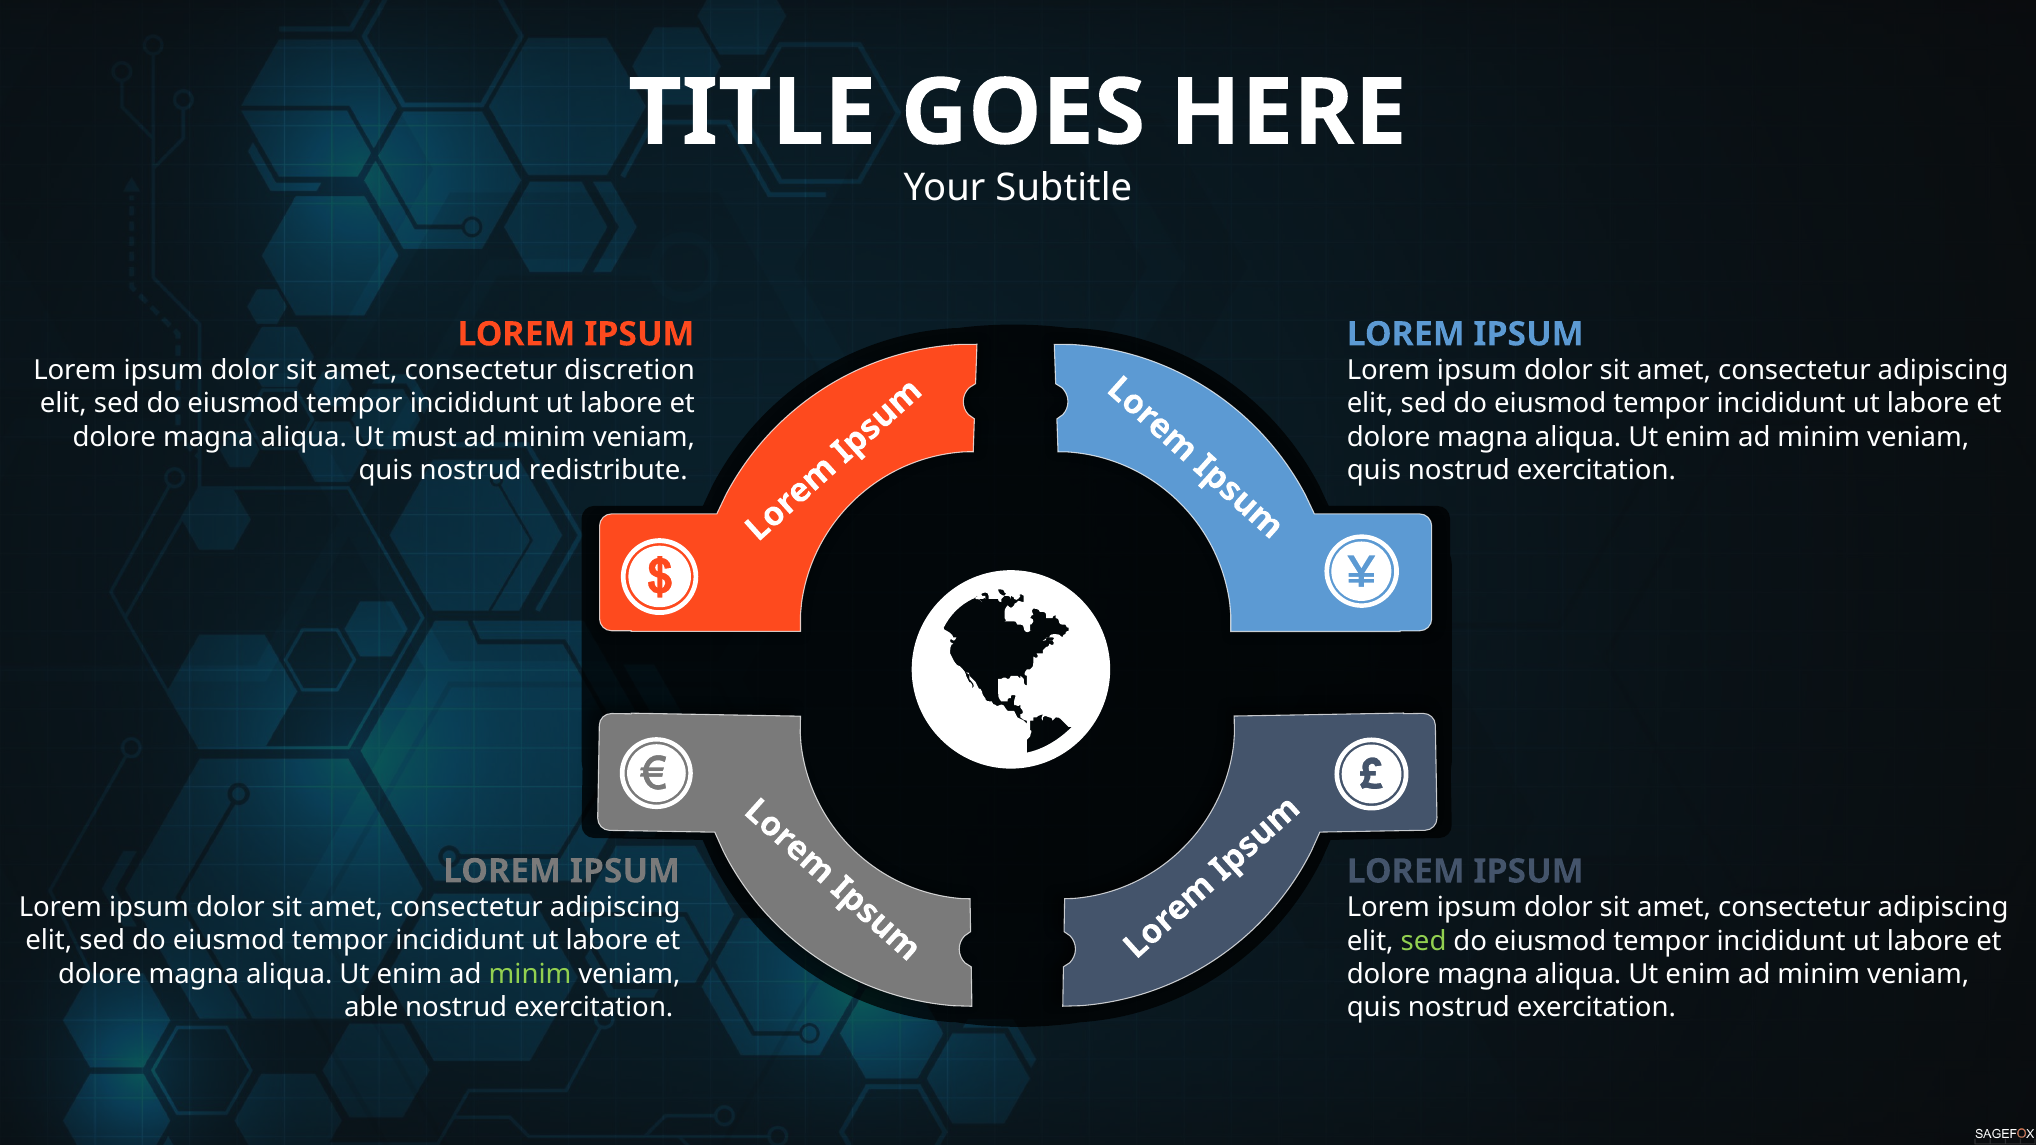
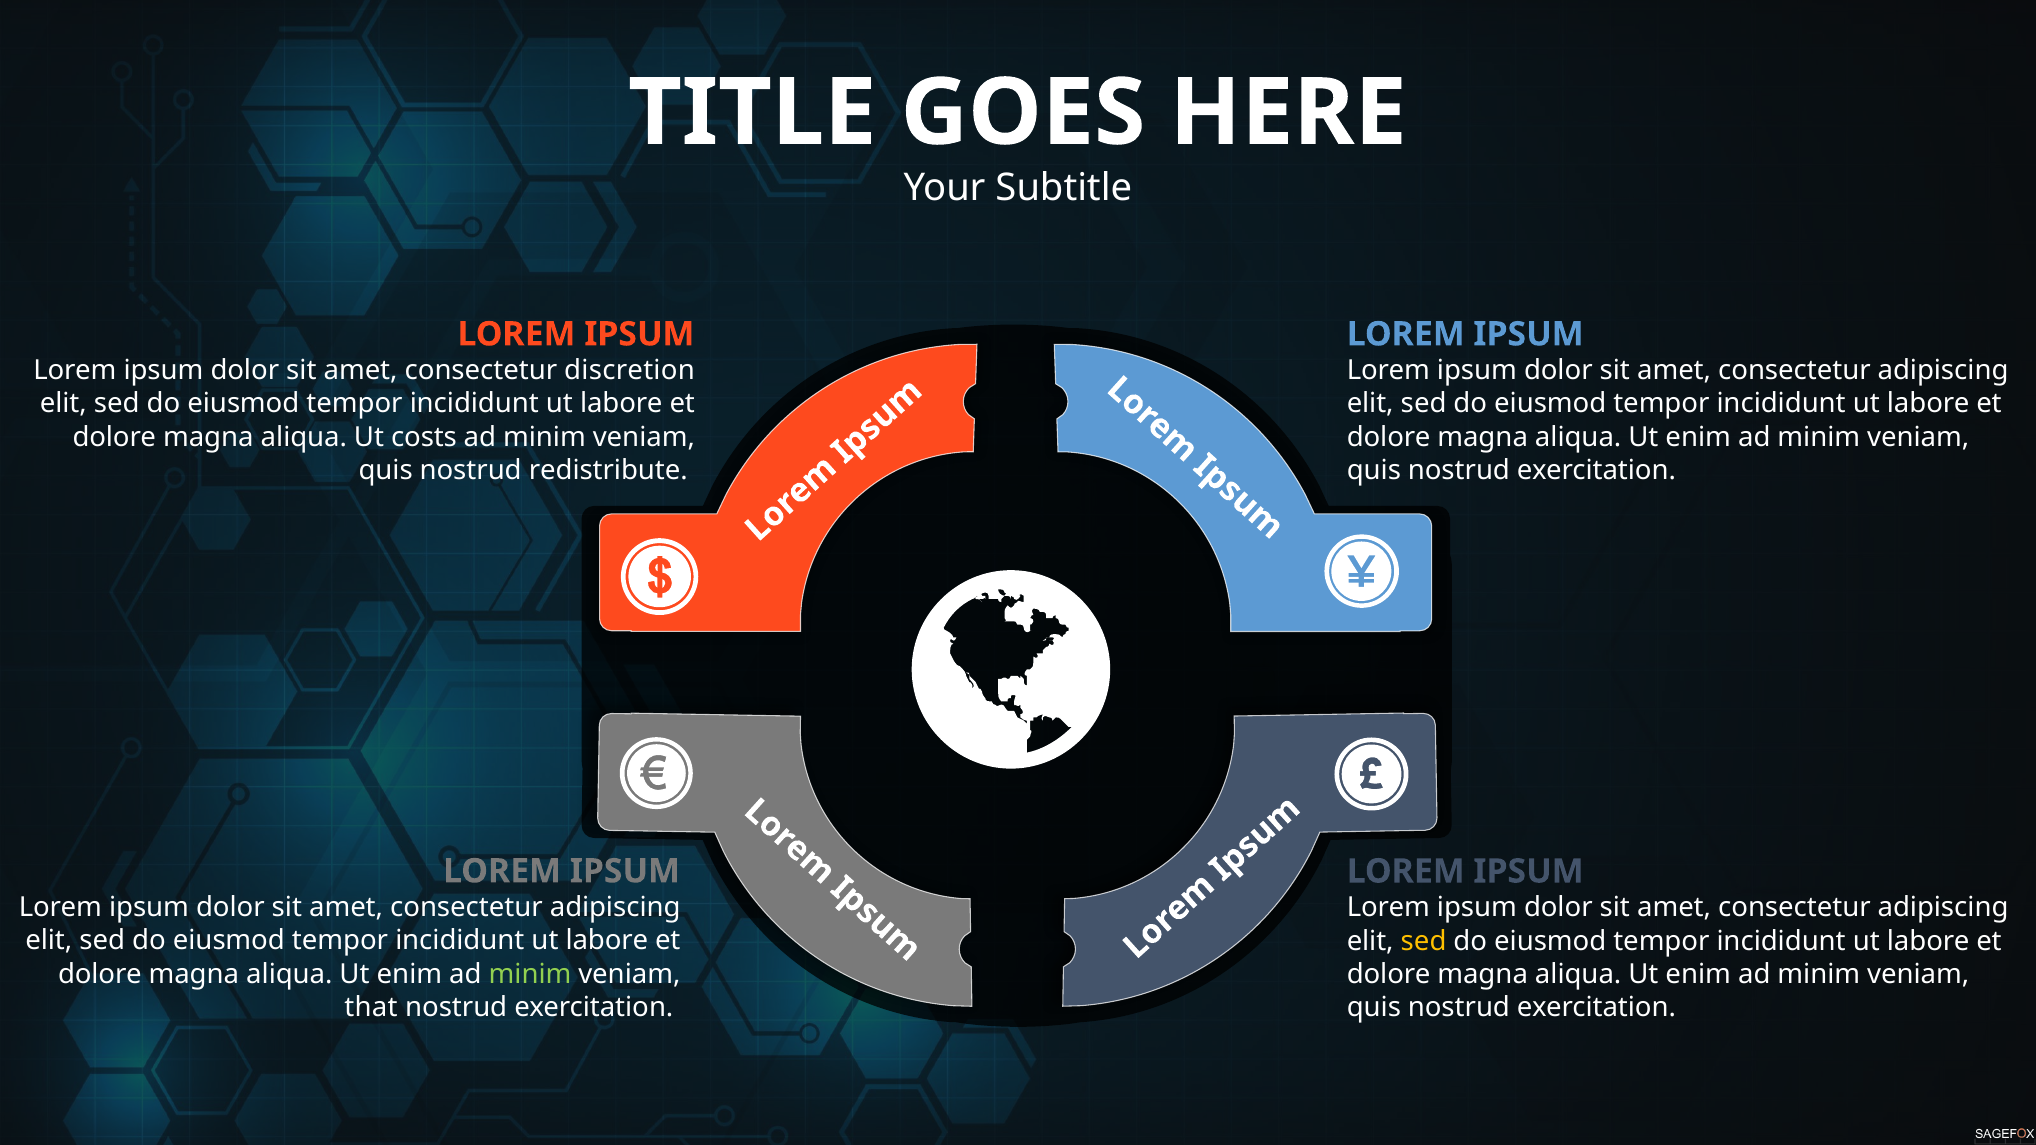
must: must -> costs
sed at (1424, 941) colour: light green -> yellow
able: able -> that
